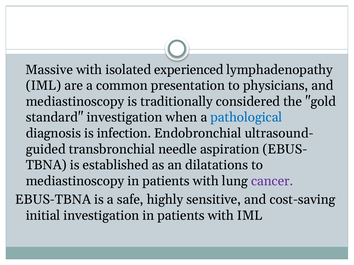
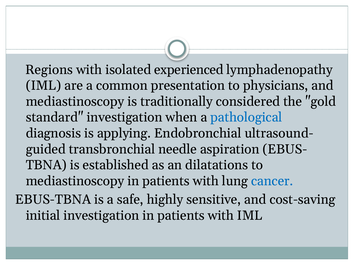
Massive: Massive -> Regions
infection: infection -> applying
cancer colour: purple -> blue
